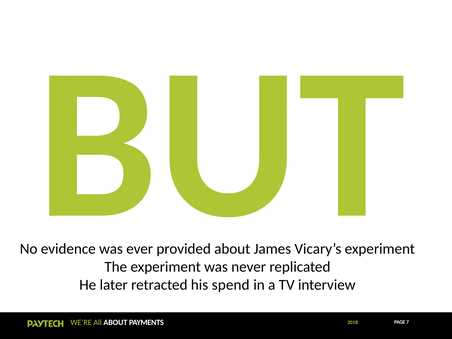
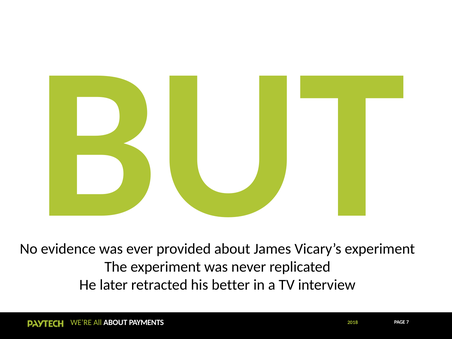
spend: spend -> better
